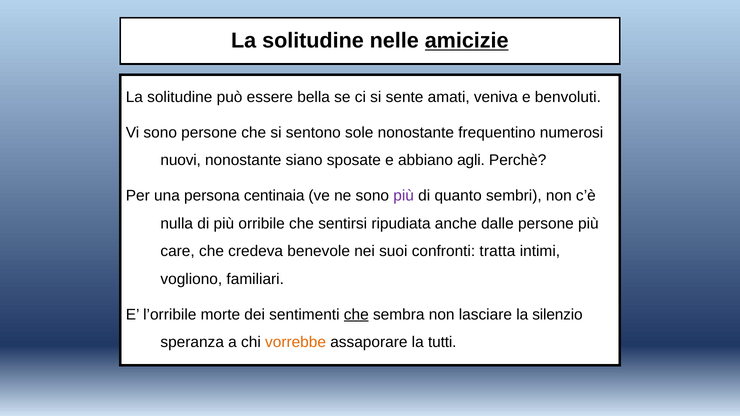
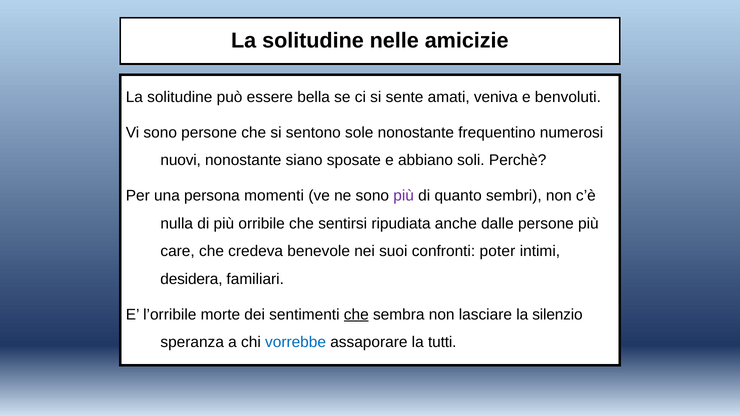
amicizie underline: present -> none
agli: agli -> soli
centinaia: centinaia -> momenti
tratta: tratta -> poter
vogliono: vogliono -> desidera
vorrebbe colour: orange -> blue
